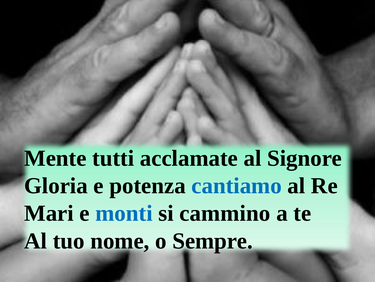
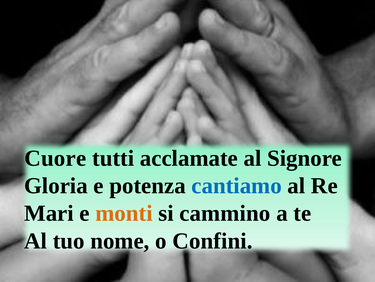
Mente: Mente -> Cuore
monti colour: blue -> orange
Sempre: Sempre -> Confini
